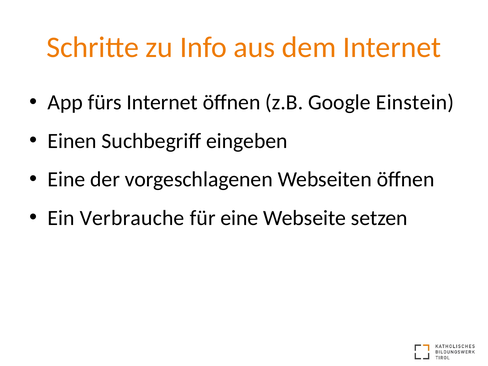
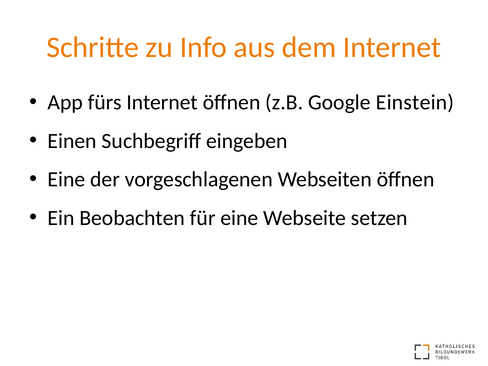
Verbrauche: Verbrauche -> Beobachten
